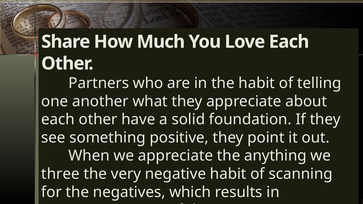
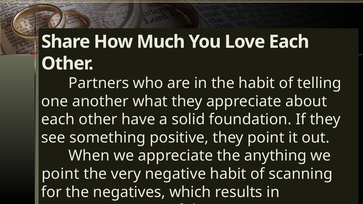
three at (60, 174): three -> point
